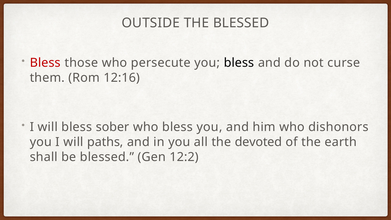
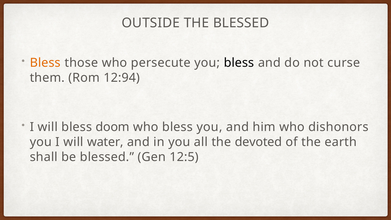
Bless at (45, 63) colour: red -> orange
12:16: 12:16 -> 12:94
sober: sober -> doom
paths: paths -> water
12:2: 12:2 -> 12:5
